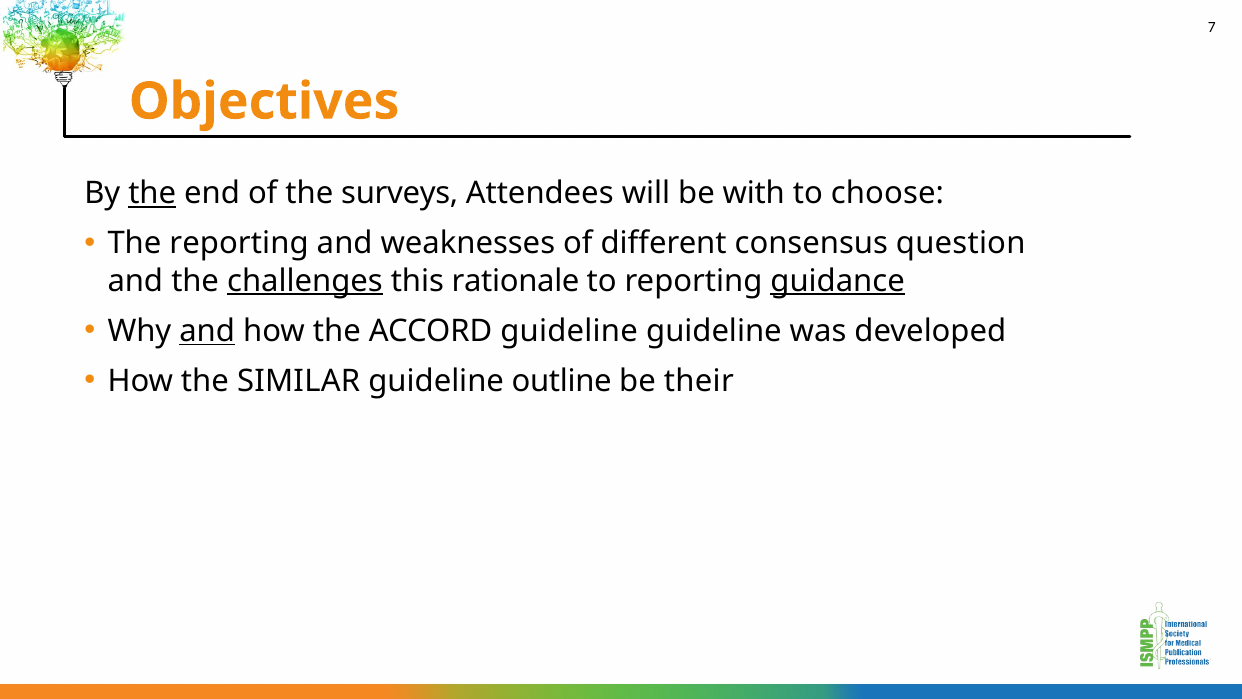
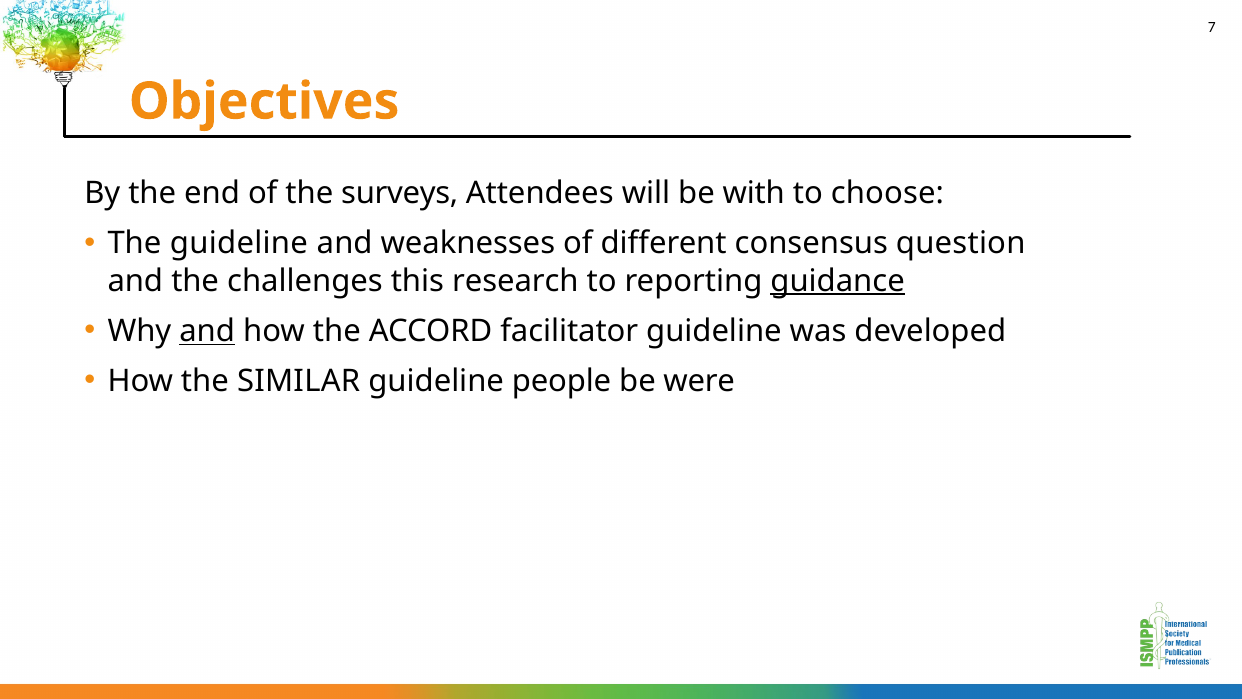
the at (152, 193) underline: present -> none
The reporting: reporting -> guideline
challenges underline: present -> none
rationale: rationale -> research
ACCORD guideline: guideline -> facilitator
outline: outline -> people
their: their -> were
